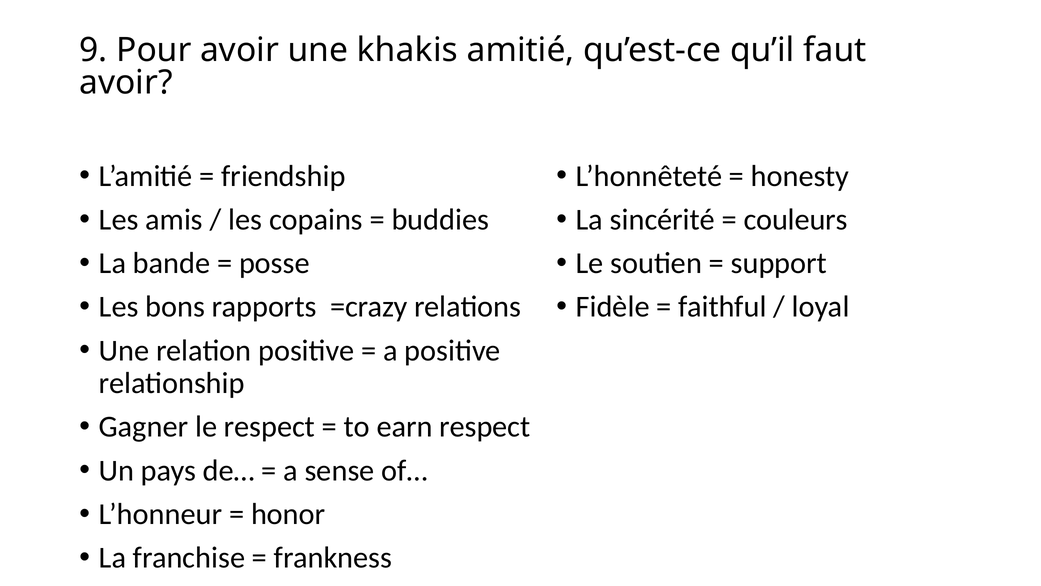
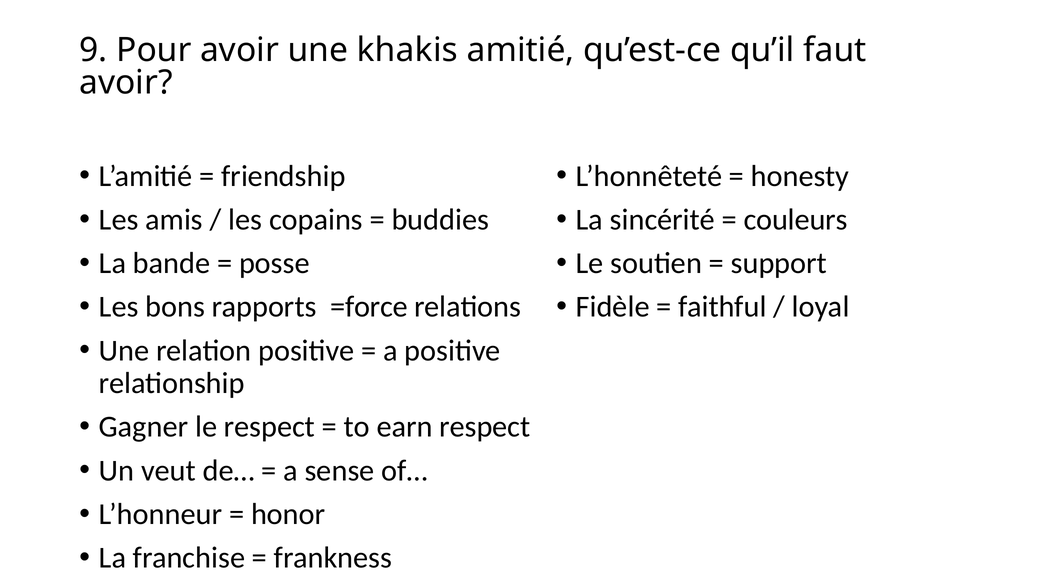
=crazy: =crazy -> =force
pays: pays -> veut
